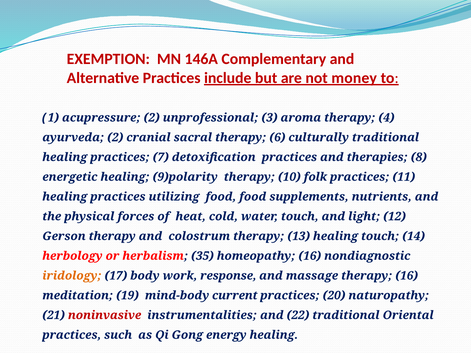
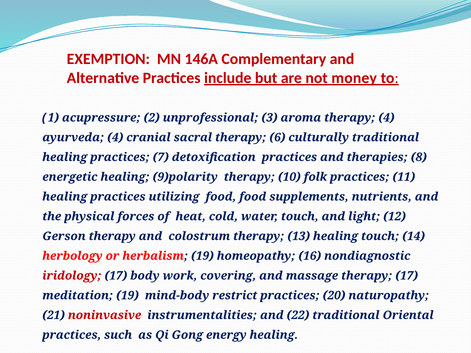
ayurveda 2: 2 -> 4
herbalism 35: 35 -> 19
iridology colour: orange -> red
response: response -> covering
therapy 16: 16 -> 17
current: current -> restrict
